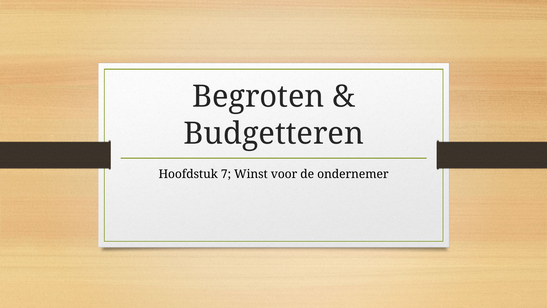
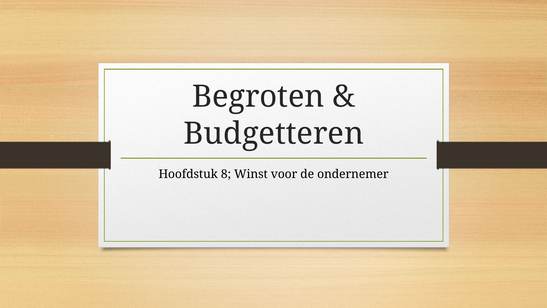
7: 7 -> 8
